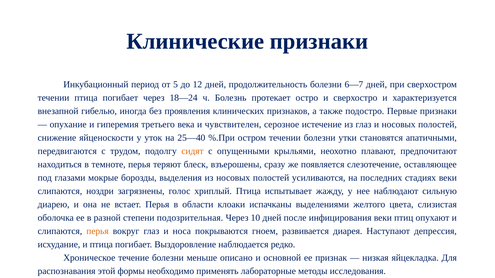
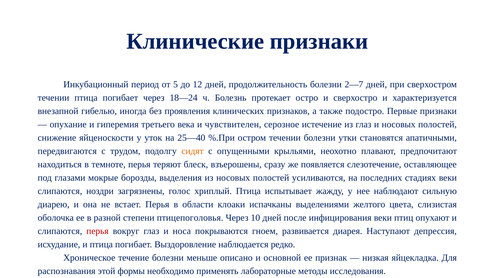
6—7: 6—7 -> 2—7
подозрительная: подозрительная -> птицепоголовья
перья at (98, 231) colour: orange -> red
